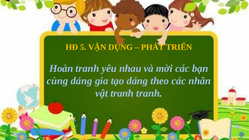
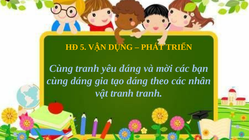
Hoàn at (61, 68): Hoàn -> Cùng
yêu nhau: nhau -> dáng
